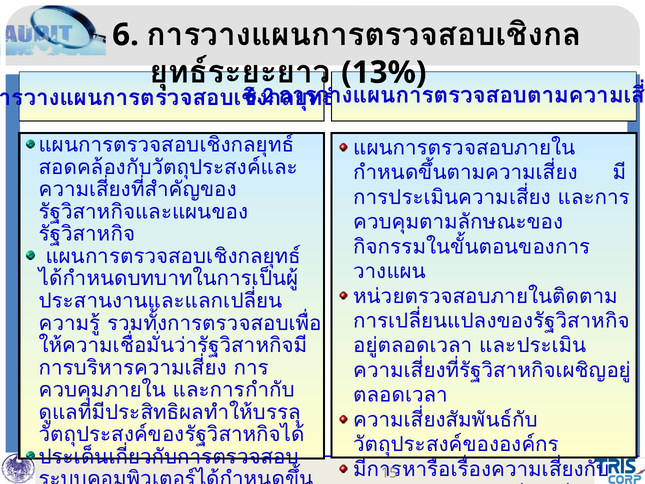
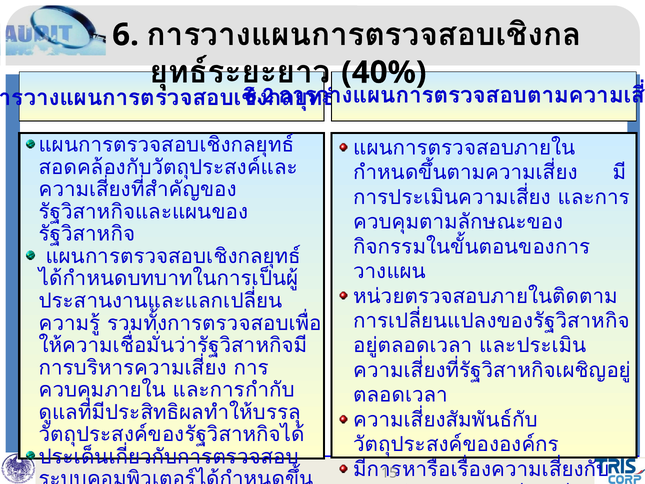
13%: 13% -> 40%
